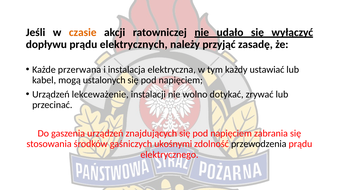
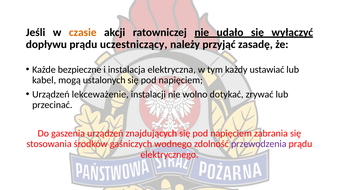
elektrycznych: elektrycznych -> uczestniczący
przerwana: przerwana -> bezpieczne
ukośnymi: ukośnymi -> wodnego
przewodzenia colour: black -> purple
